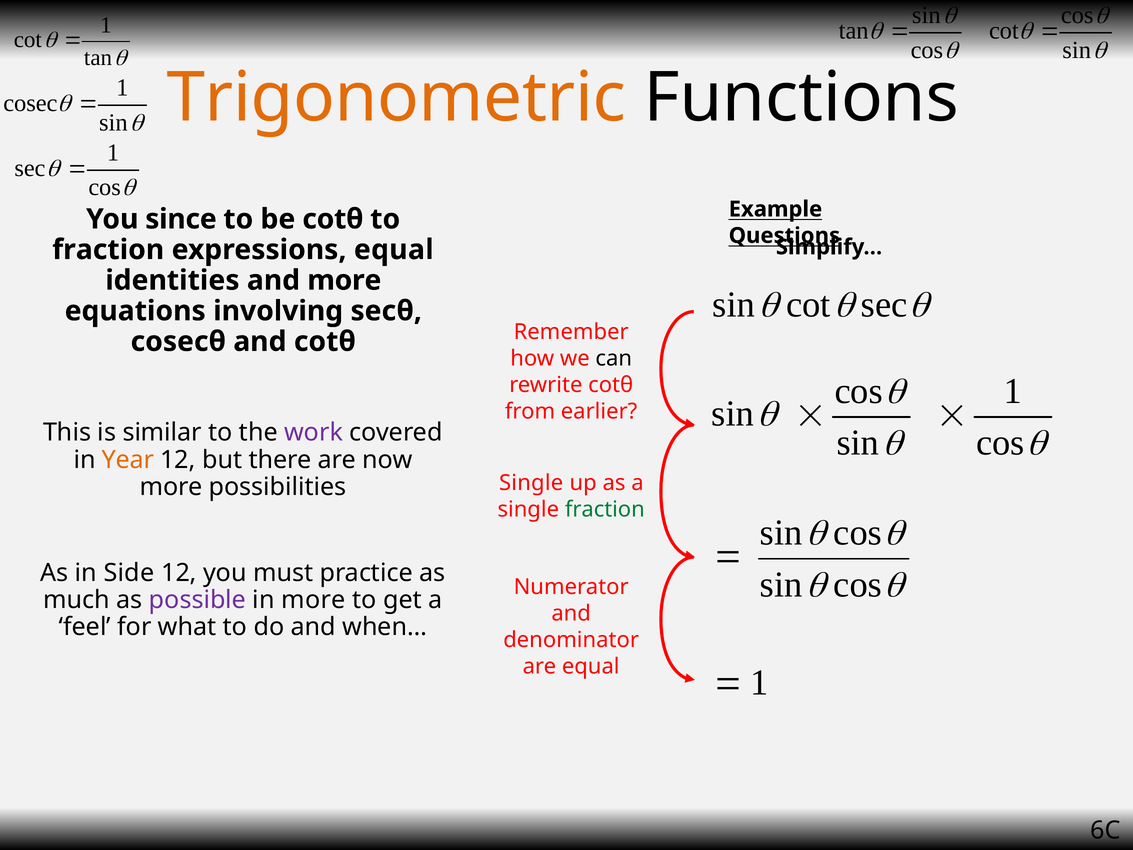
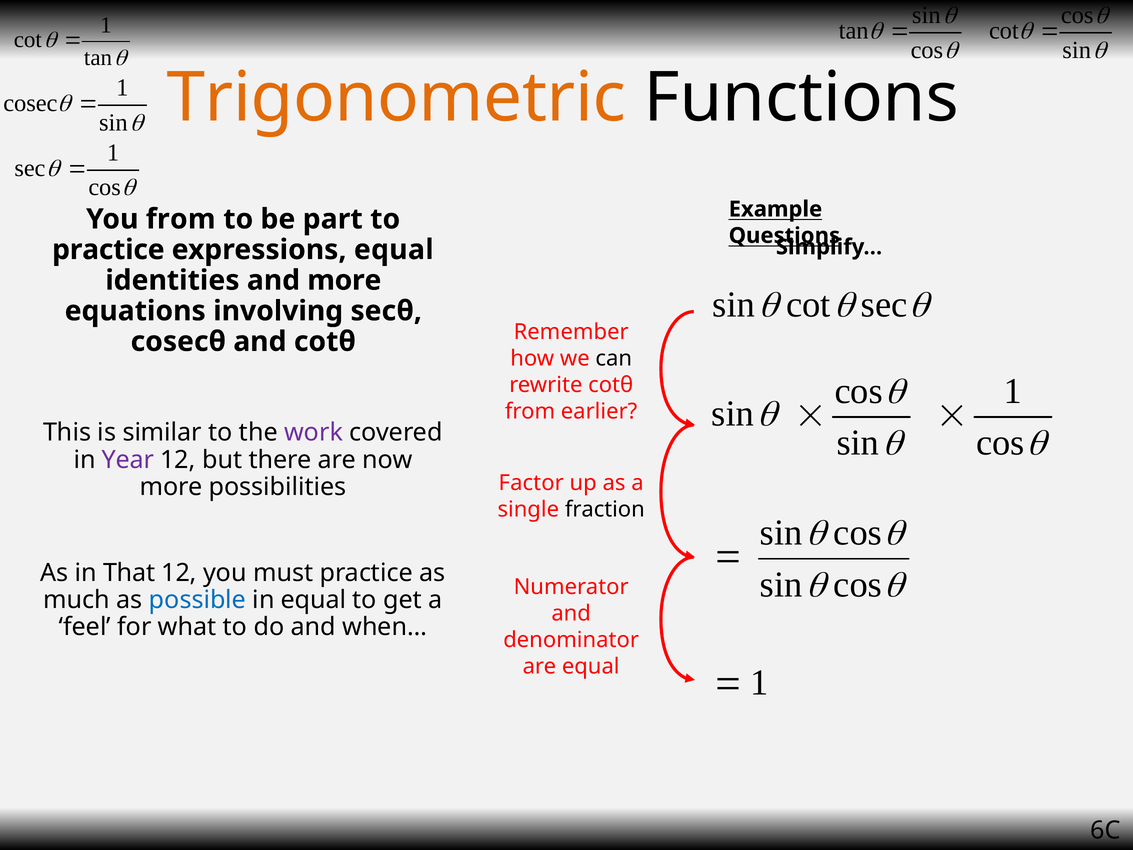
You since: since -> from
be cotθ: cotθ -> part
fraction at (108, 250): fraction -> practice
Year colour: orange -> purple
Single at (531, 483): Single -> Factor
fraction at (605, 509) colour: green -> black
Side: Side -> That
possible colour: purple -> blue
in more: more -> equal
